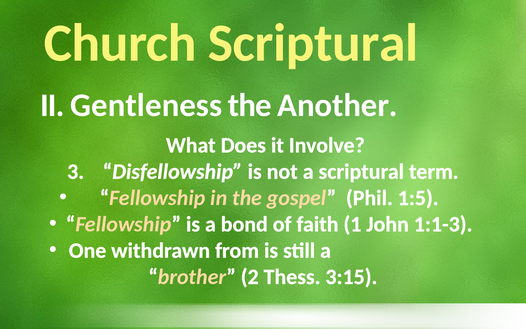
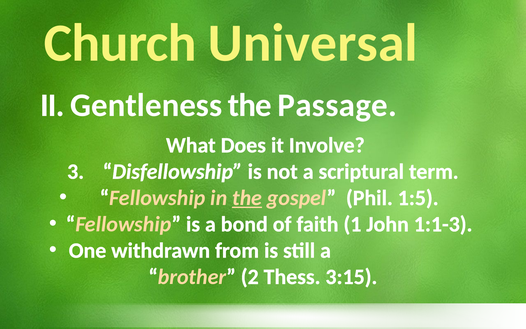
Church Scriptural: Scriptural -> Universal
Another: Another -> Passage
the at (247, 198) underline: none -> present
